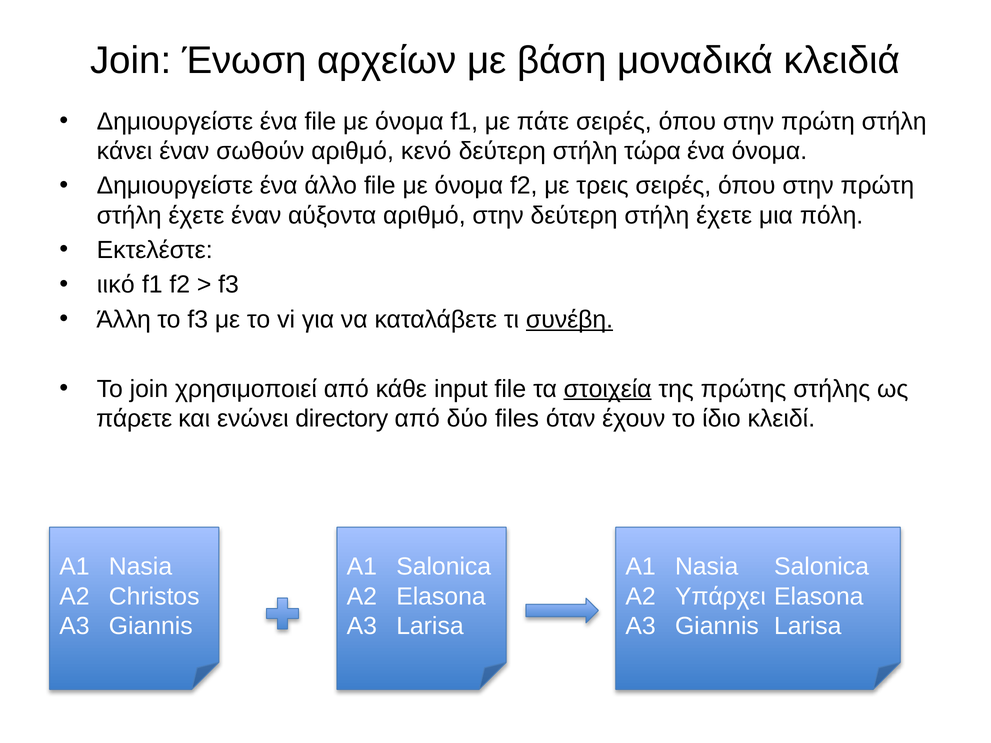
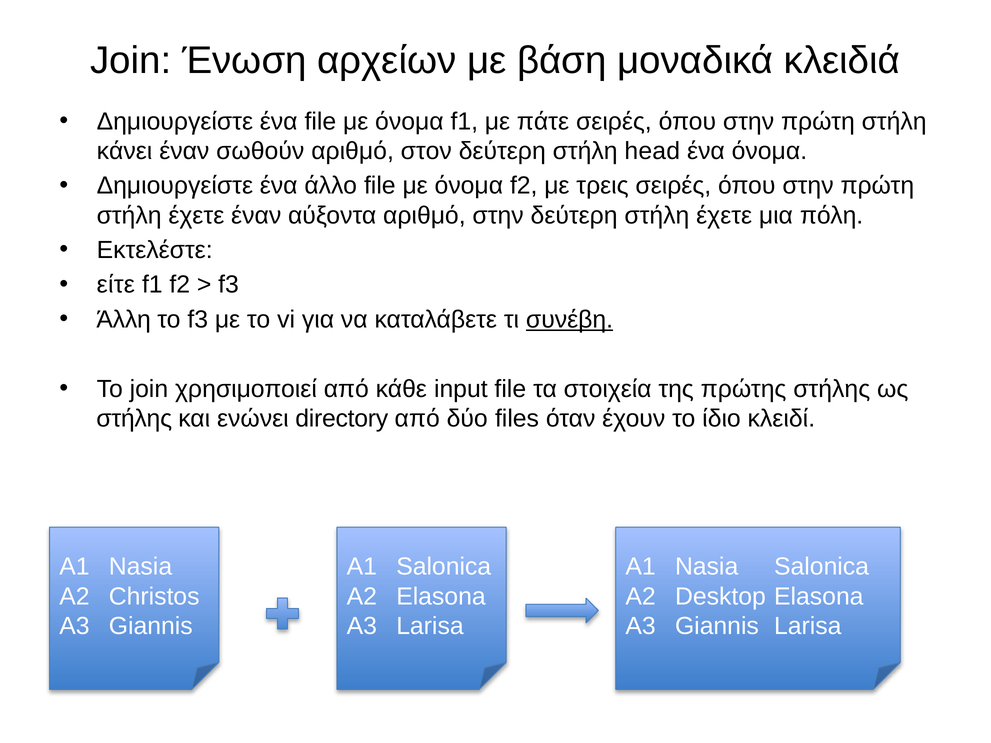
κενό: κενό -> στον
τώρα: τώρα -> head
ιικό: ιικό -> είτε
στοιχεία underline: present -> none
πάρετε at (134, 419): πάρετε -> στήλης
Υπάρχει: Υπάρχει -> Desktop
